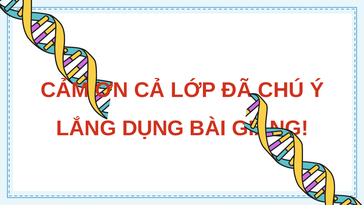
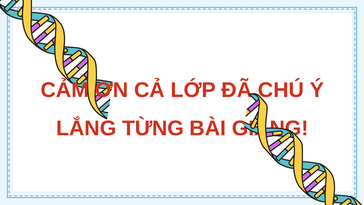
DỤNG: DỤNG -> TỪNG
